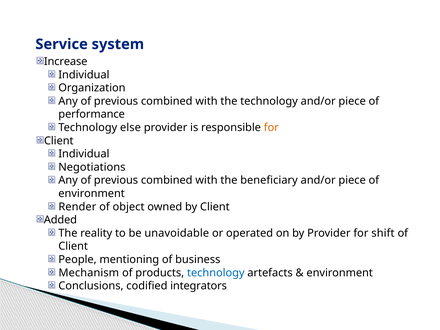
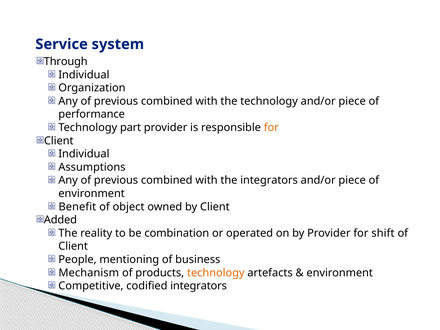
Increase: Increase -> Through
else: else -> part
Negotiations: Negotiations -> Assumptions
the beneficiary: beneficiary -> integrators
Render: Render -> Benefit
unavoidable: unavoidable -> combination
technology at (216, 273) colour: blue -> orange
Conclusions: Conclusions -> Competitive
